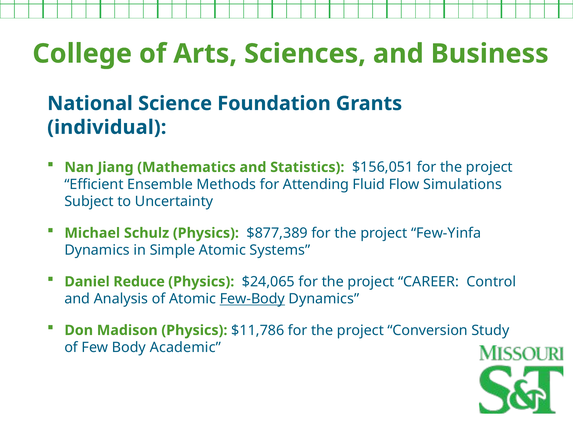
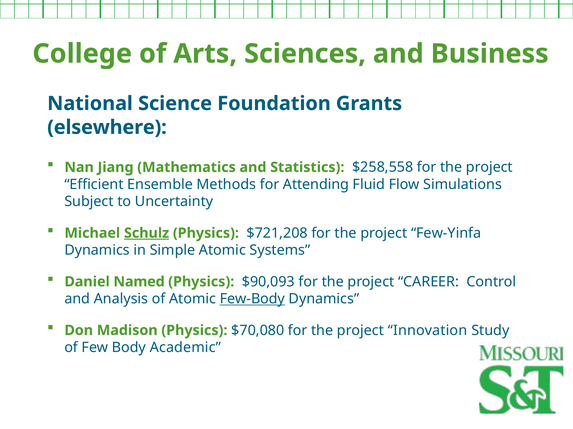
individual: individual -> elsewhere
$156,051: $156,051 -> $258,558
Schulz underline: none -> present
$877,389: $877,389 -> $721,208
Reduce: Reduce -> Named
$24,065: $24,065 -> $90,093
$11,786: $11,786 -> $70,080
Conversion: Conversion -> Innovation
